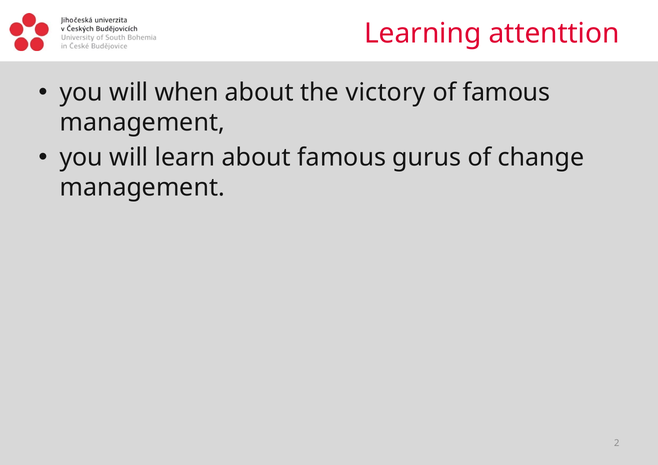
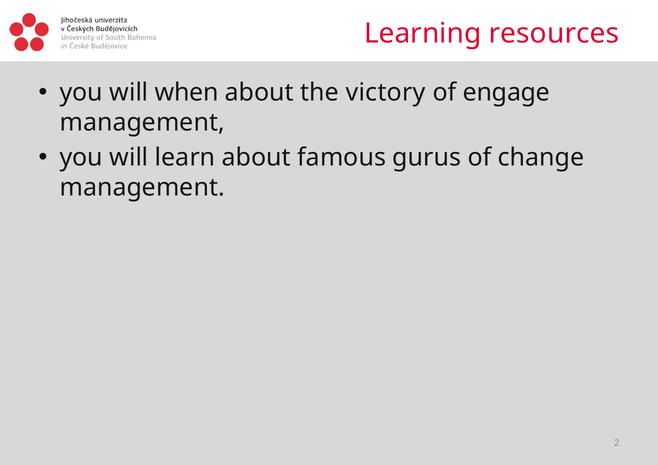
attenttion: attenttion -> resources
of famous: famous -> engage
